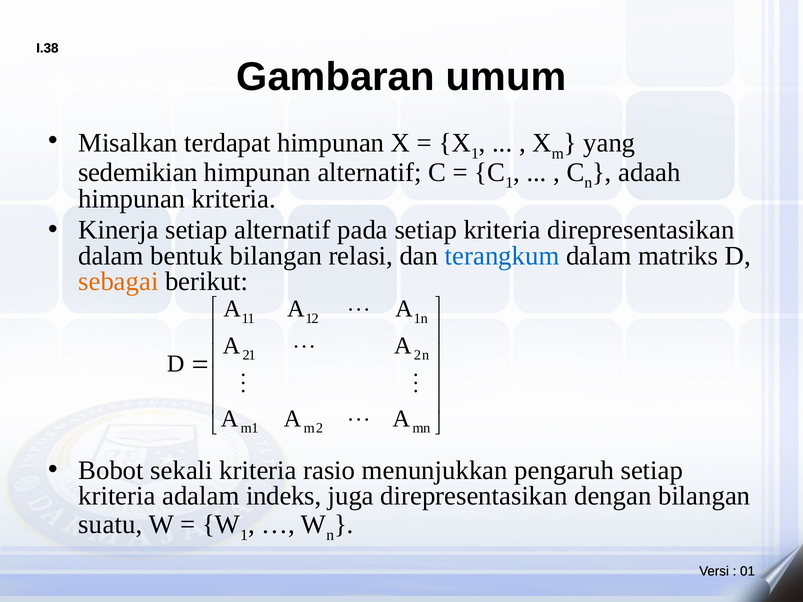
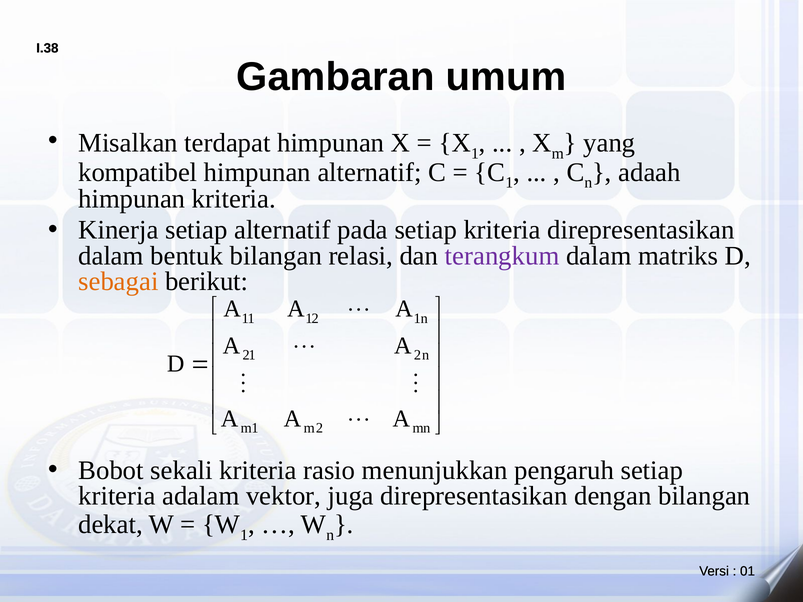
sedemikian: sedemikian -> kompatibel
terangkum colour: blue -> purple
indeks: indeks -> vektor
suatu: suatu -> dekat
